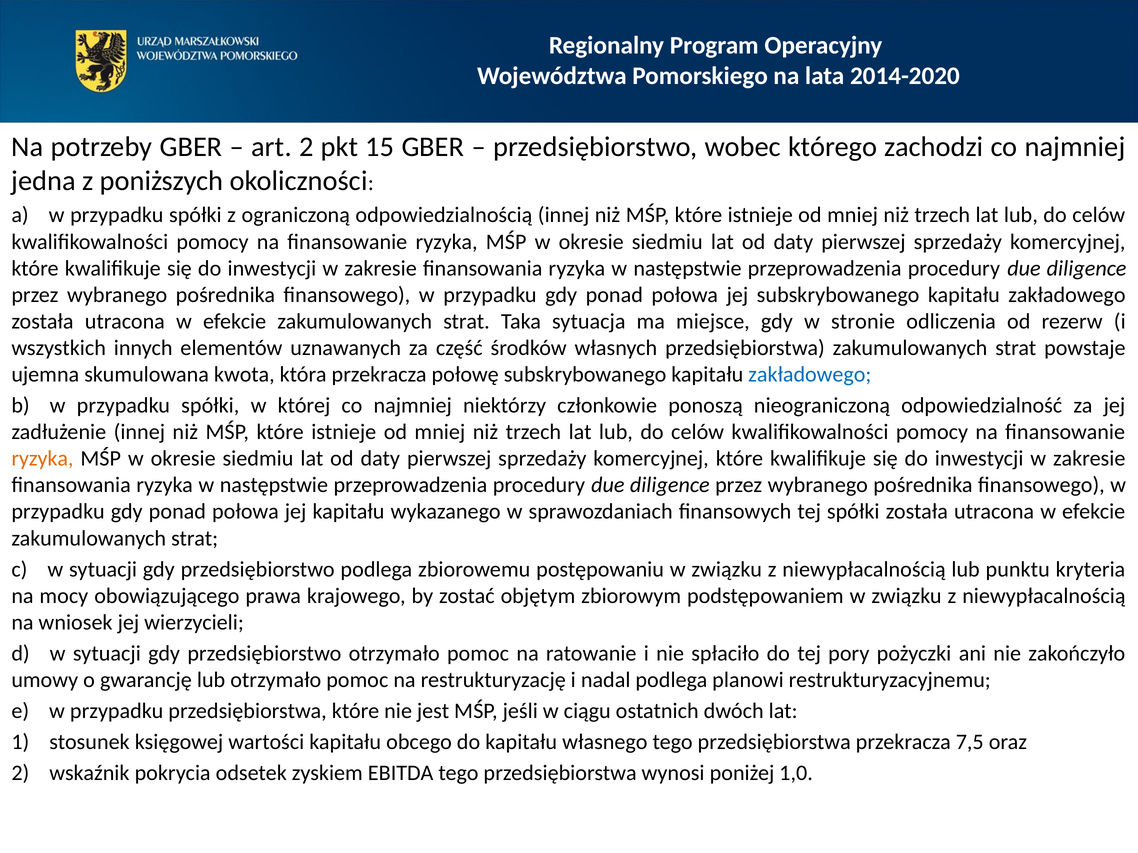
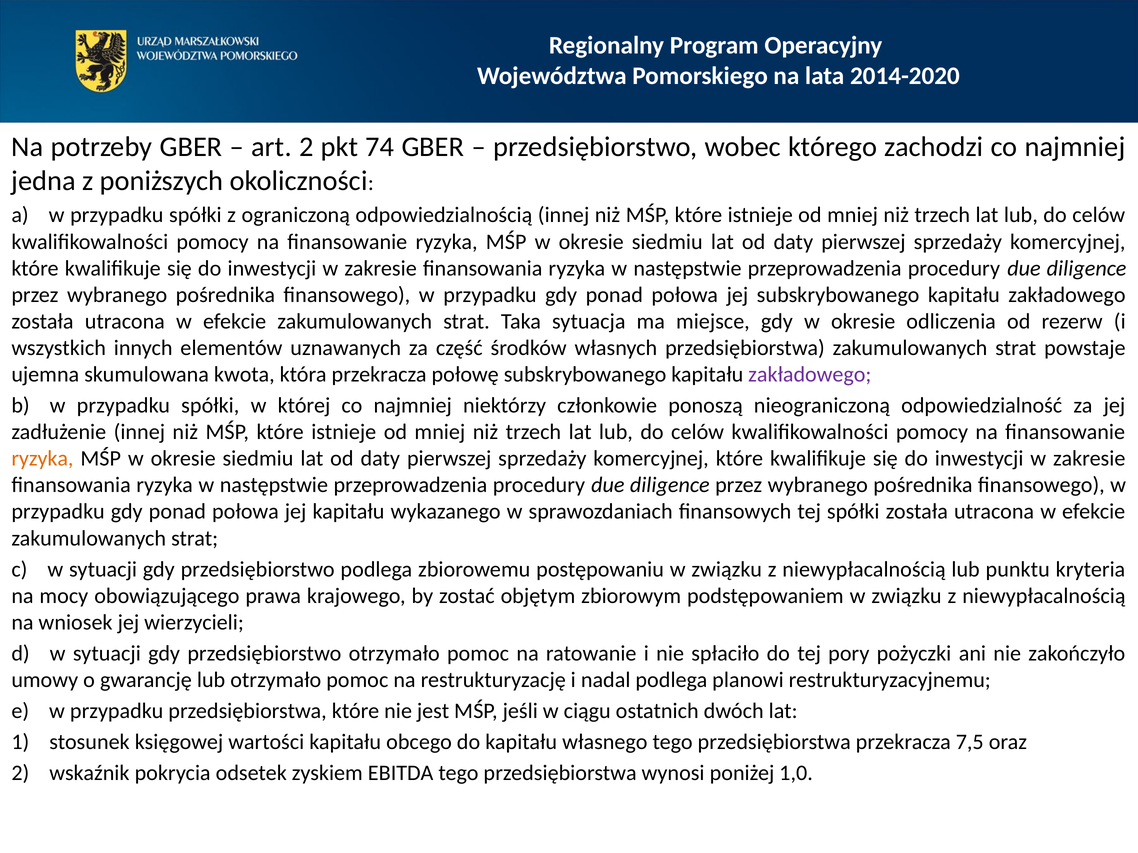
15: 15 -> 74
gdy w stronie: stronie -> okresie
zakładowego at (810, 375) colour: blue -> purple
